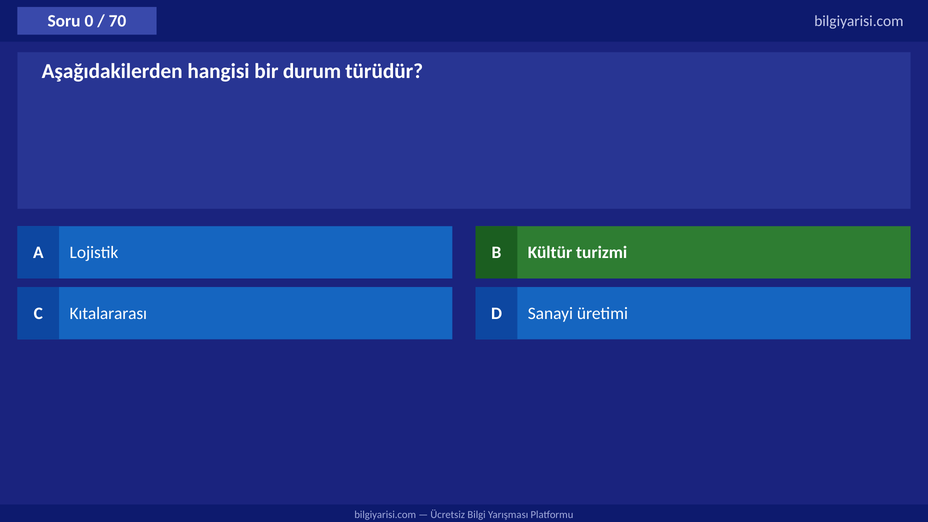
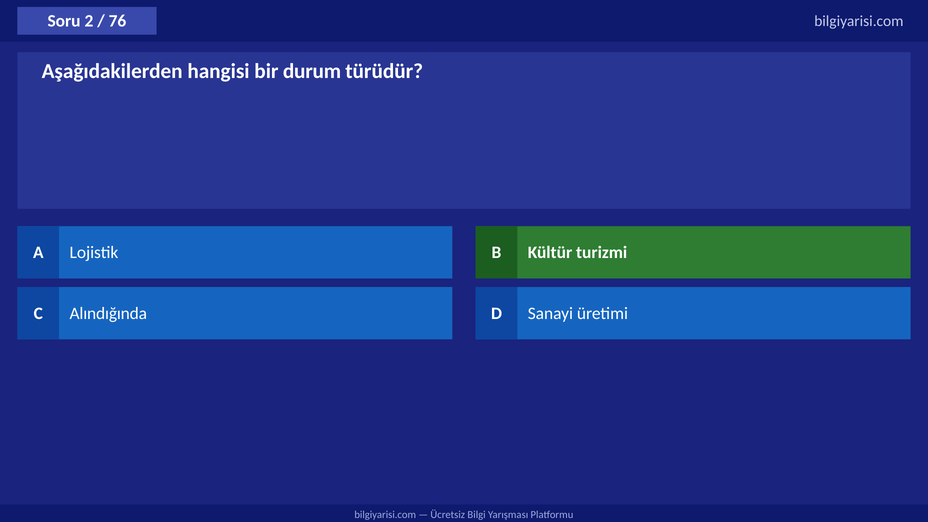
0: 0 -> 2
70: 70 -> 76
Kıtalararası: Kıtalararası -> Alındığında
